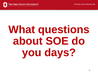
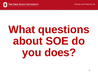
days: days -> does
